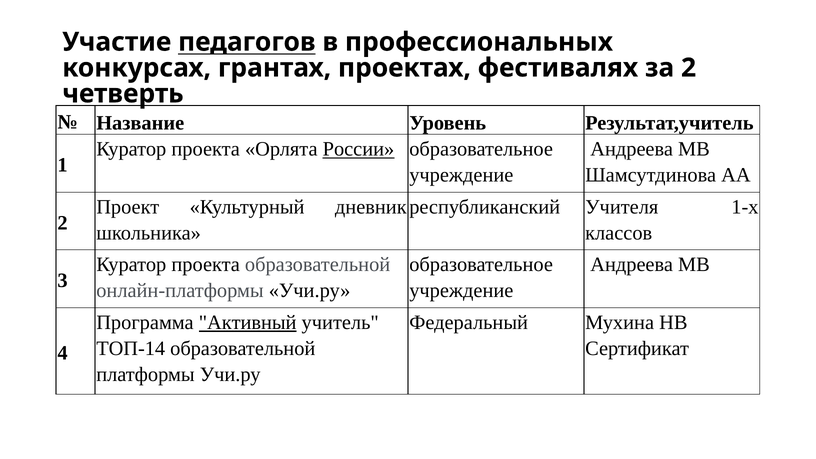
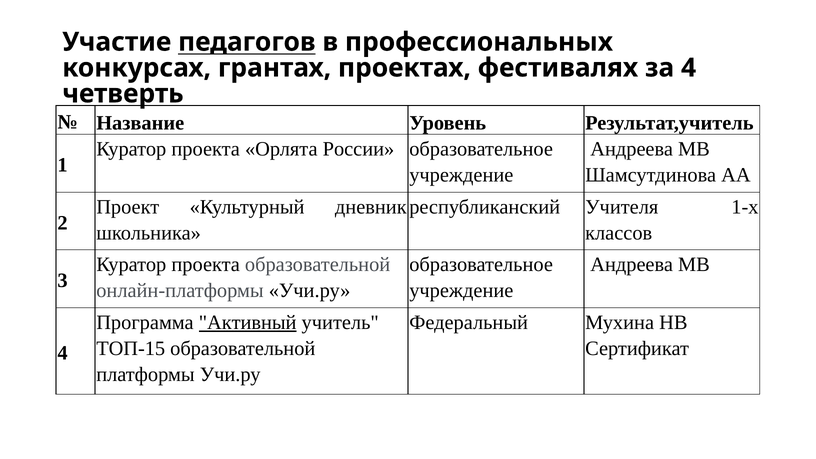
за 2: 2 -> 4
России underline: present -> none
ТОП-14: ТОП-14 -> ТОП-15
